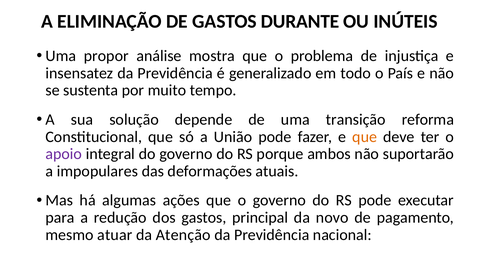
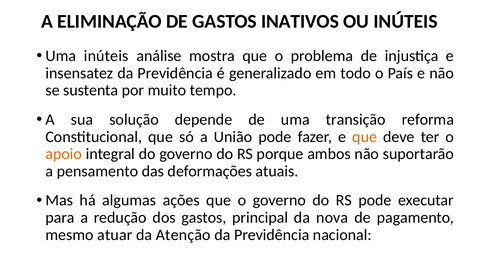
DURANTE: DURANTE -> INATIVOS
Uma propor: propor -> inúteis
apoio colour: purple -> orange
impopulares: impopulares -> pensamento
novo: novo -> nova
